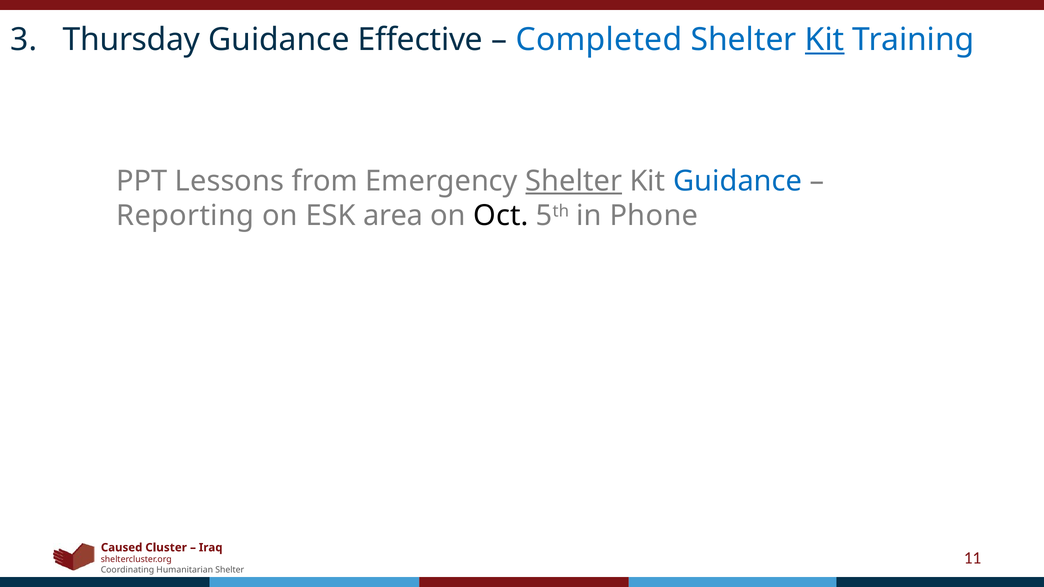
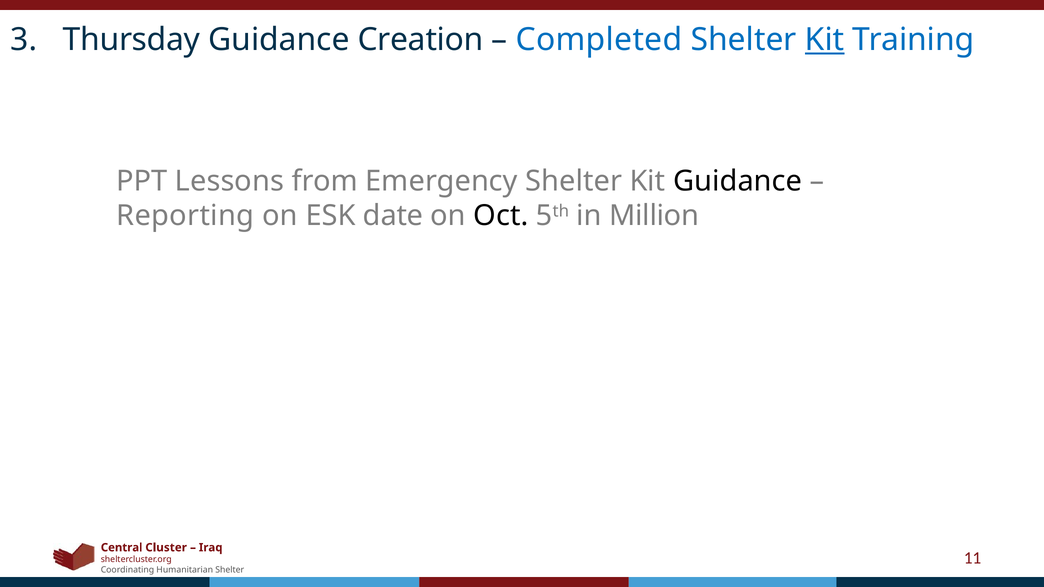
Effective: Effective -> Creation
Shelter at (574, 181) underline: present -> none
Guidance at (738, 181) colour: blue -> black
area: area -> date
Phone: Phone -> Million
Caused: Caused -> Central
